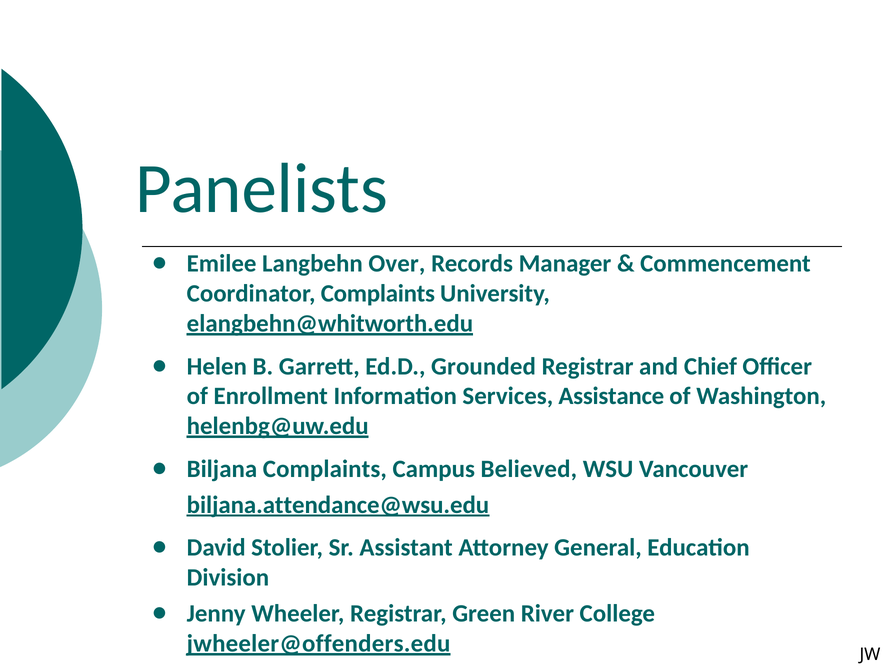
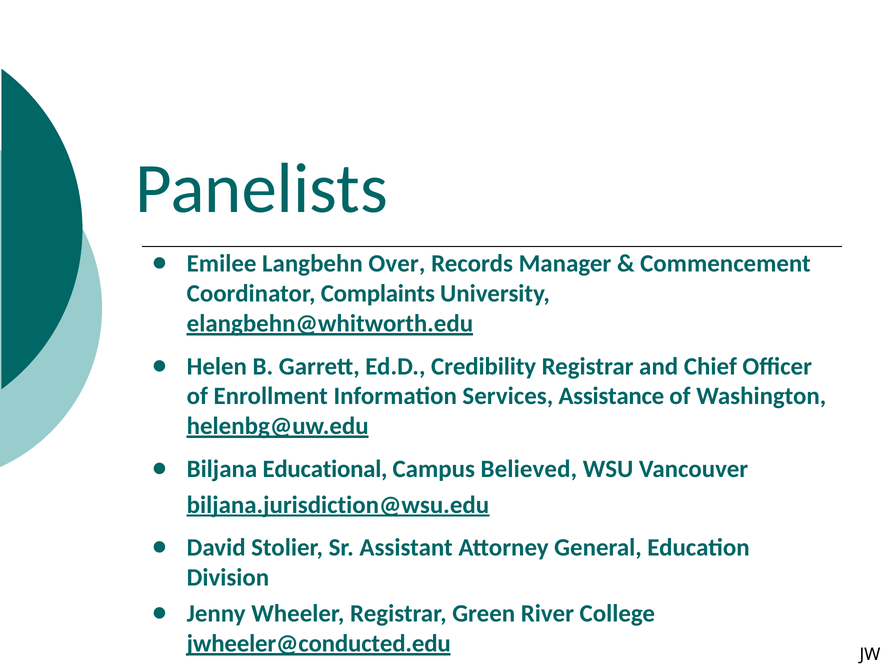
Grounded: Grounded -> Credibility
Biljana Complaints: Complaints -> Educational
biljana.attendance@wsu.edu: biljana.attendance@wsu.edu -> biljana.jurisdiction@wsu.edu
jwheeler@offenders.edu: jwheeler@offenders.edu -> jwheeler@conducted.edu
